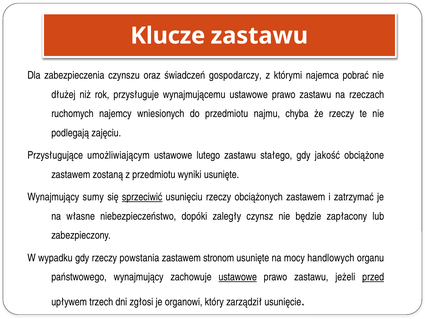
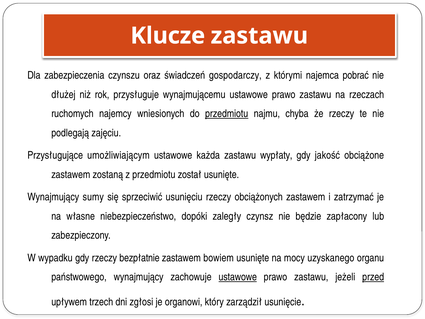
przedmiotu at (227, 114) underline: none -> present
lutego: lutego -> każda
stałego: stałego -> wypłaty
wyniki: wyniki -> został
sprzeciwić underline: present -> none
powstania: powstania -> bezpłatnie
stronom: stronom -> bowiem
handlowych: handlowych -> uzyskanego
